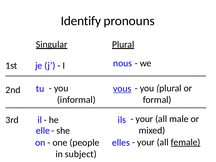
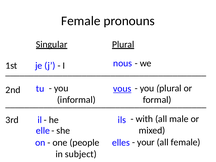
Identify at (81, 21): Identify -> Female
your at (144, 119): your -> with
female at (186, 142) underline: present -> none
